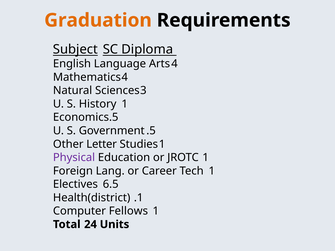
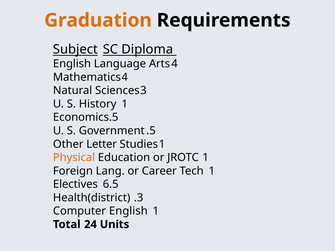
Physical colour: purple -> orange
.1: .1 -> .3
Computer Fellows: Fellows -> English
